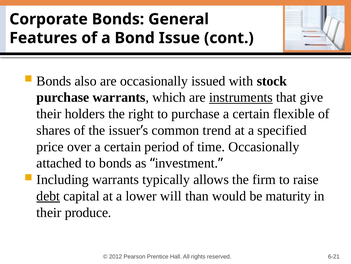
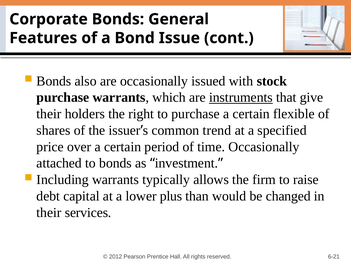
debt underline: present -> none
will: will -> plus
maturity: maturity -> changed
produce: produce -> services
